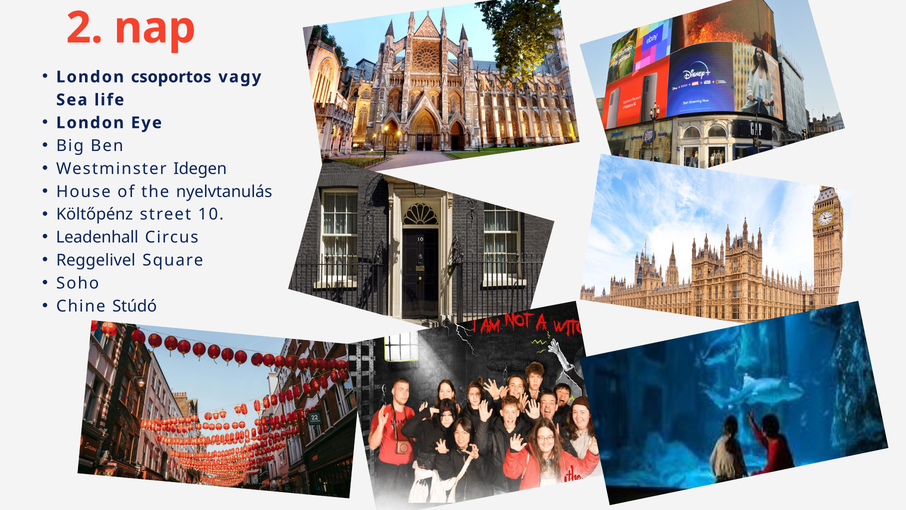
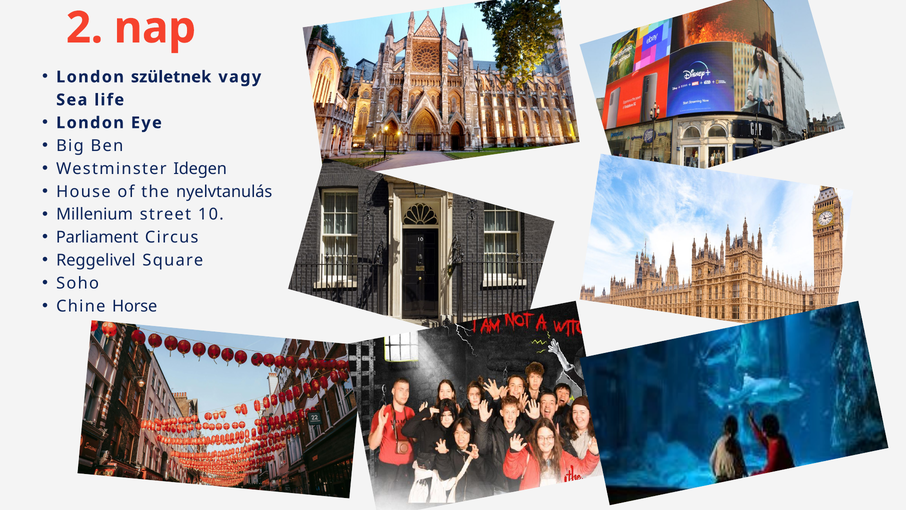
csoportos: csoportos -> születnek
Költőpénz: Költőpénz -> Millenium
Leadenhall: Leadenhall -> Parliament
Stúdó: Stúdó -> Horse
